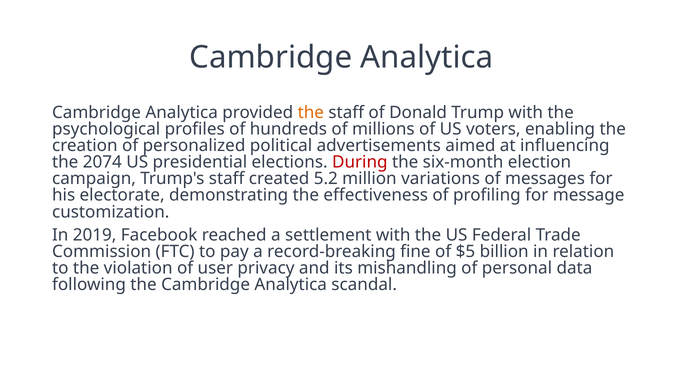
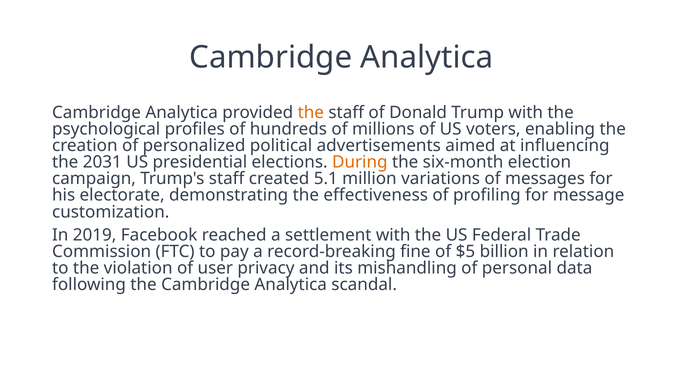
2074: 2074 -> 2031
During colour: red -> orange
5.2: 5.2 -> 5.1
